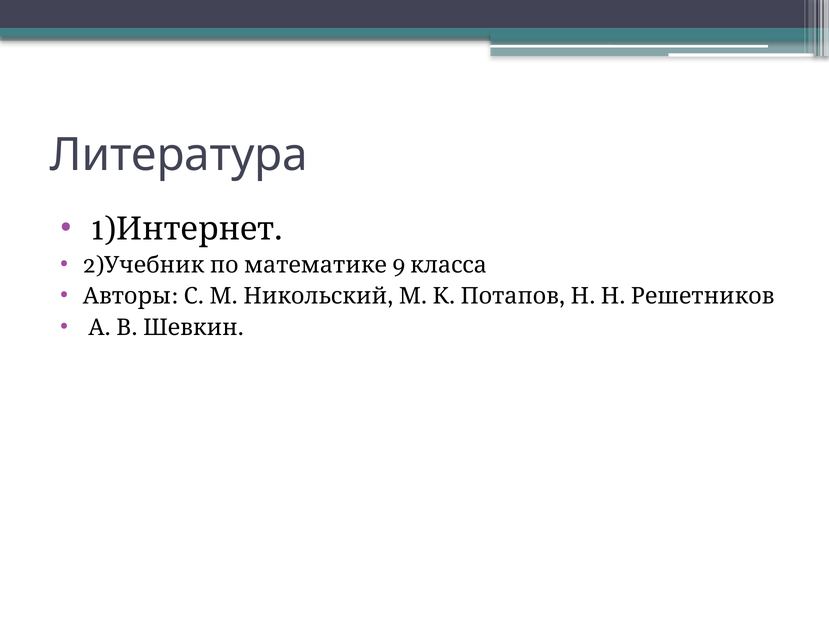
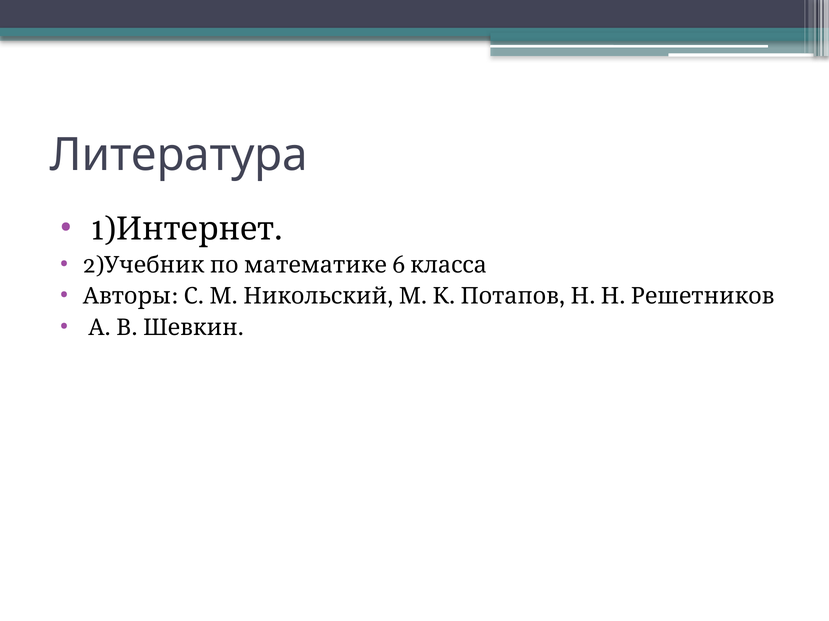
9: 9 -> 6
